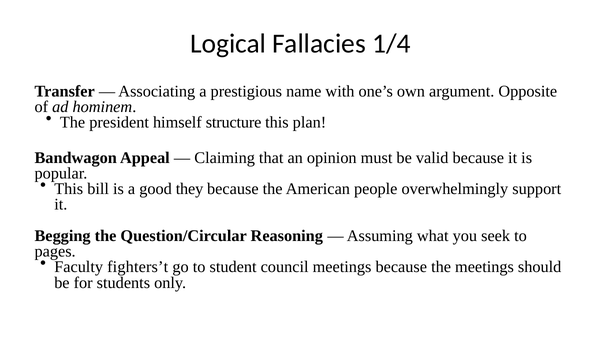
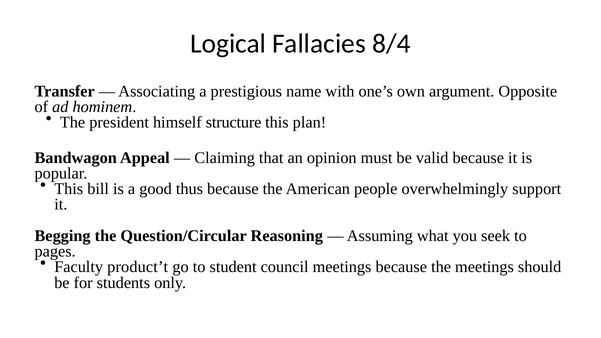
1/4: 1/4 -> 8/4
they: they -> thus
fighters’t: fighters’t -> product’t
